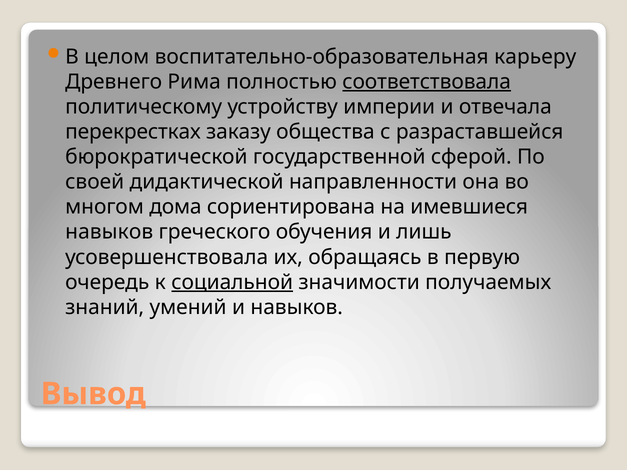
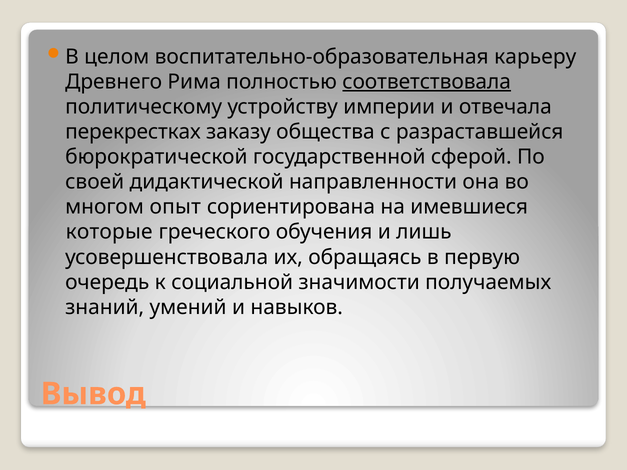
дома: дома -> опыт
навыков at (109, 232): навыков -> которые
социальной underline: present -> none
